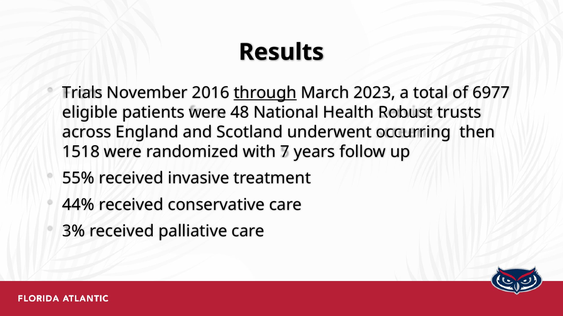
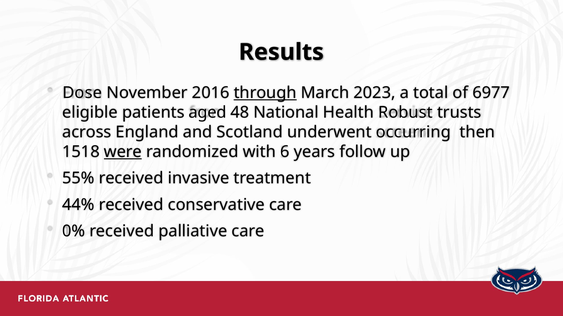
Trials: Trials -> Dose
patients were: were -> aged
were at (123, 152) underline: none -> present
7: 7 -> 6
3%: 3% -> 0%
